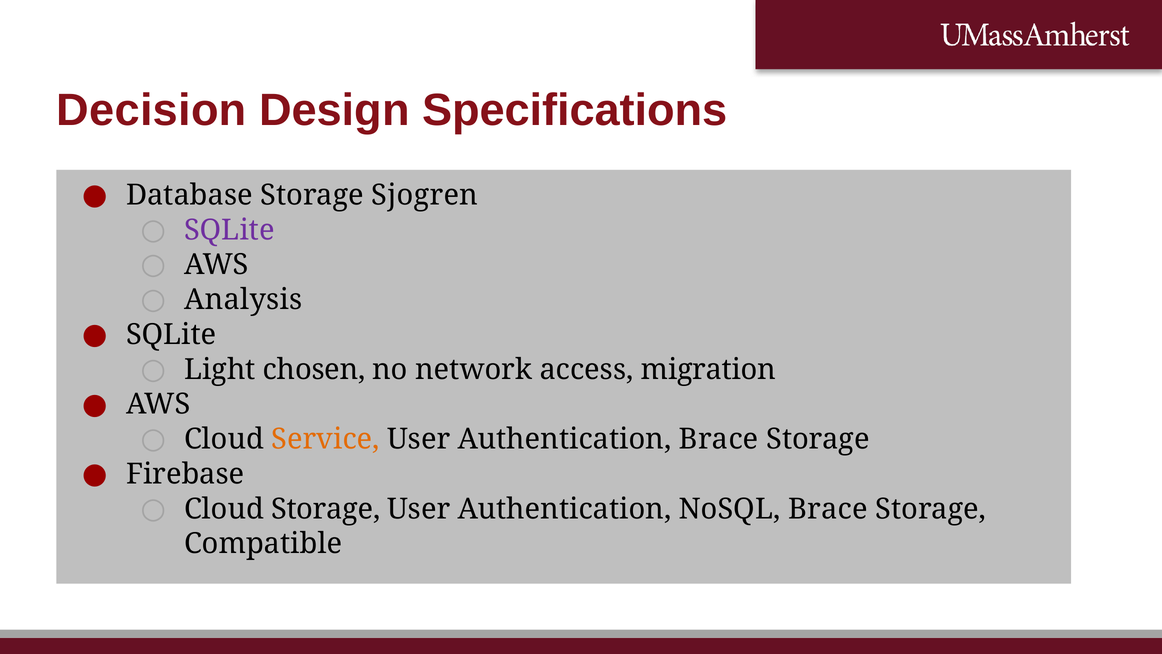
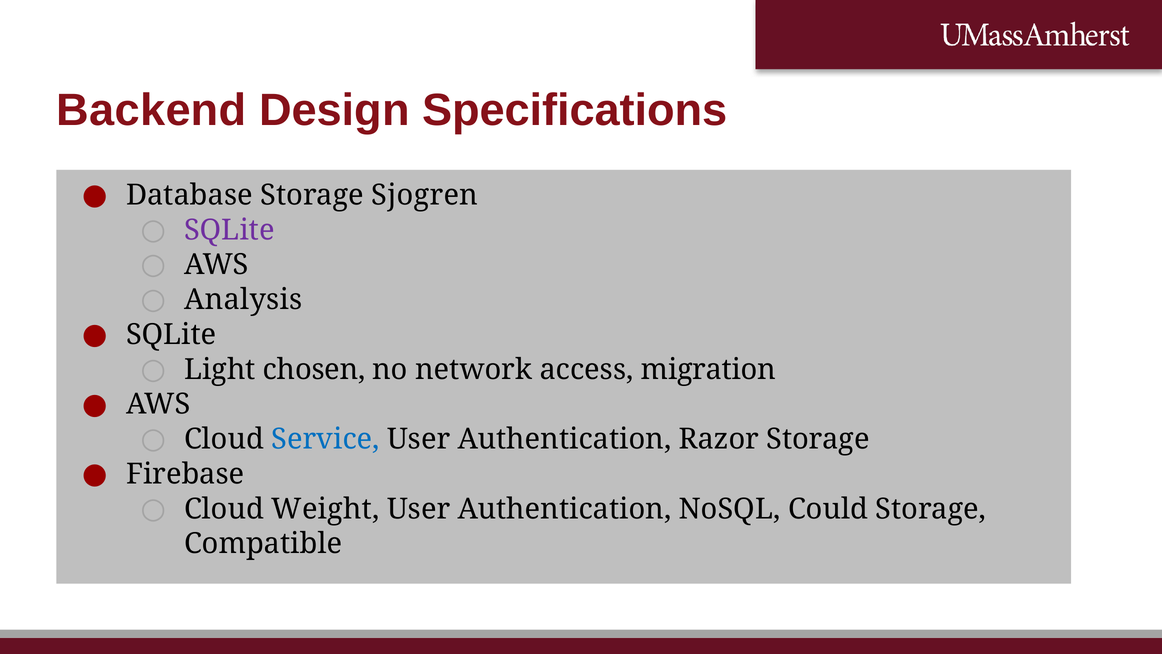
Decision: Decision -> Backend
Service colour: orange -> blue
Authentication Brace: Brace -> Razor
Cloud Storage: Storage -> Weight
NoSQL Brace: Brace -> Could
